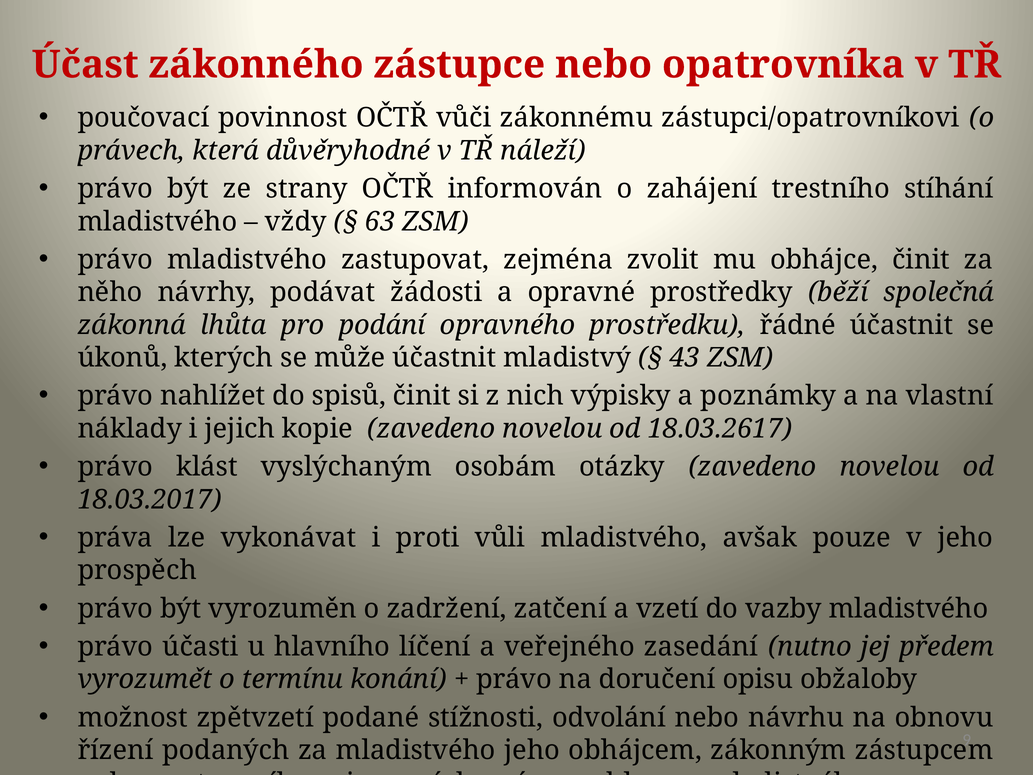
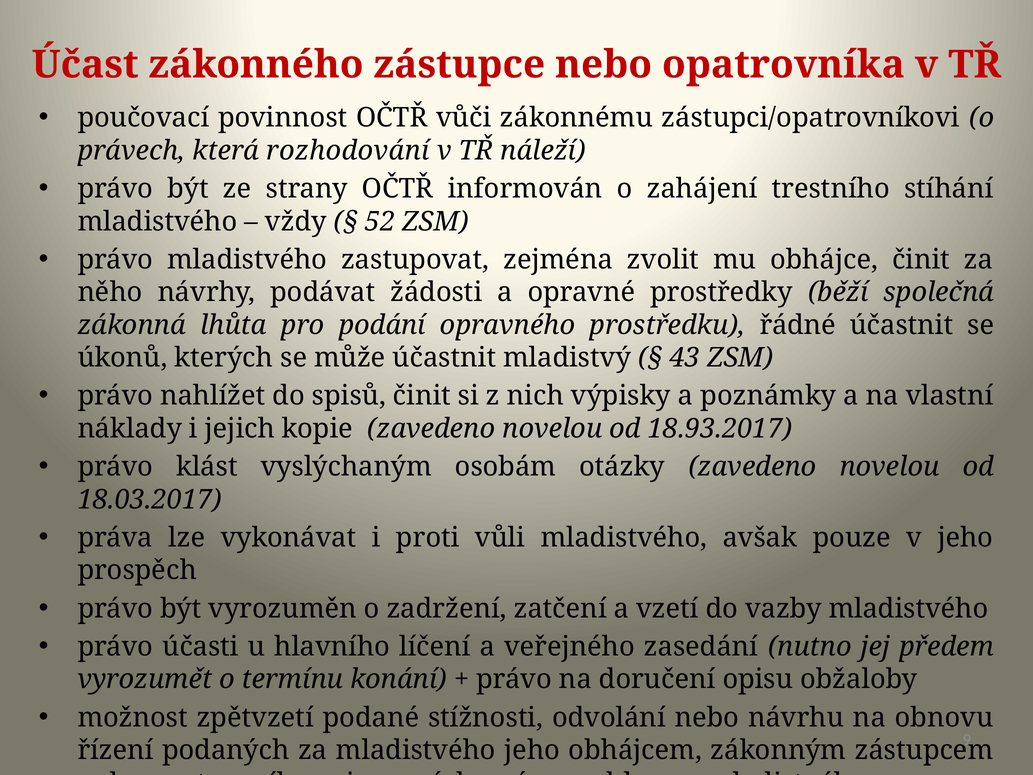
důvěryhodné: důvěryhodné -> rozhodování
63: 63 -> 52
18.03.2617: 18.03.2617 -> 18.93.2017
